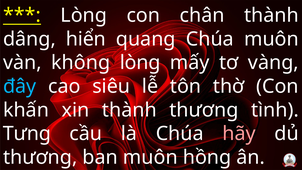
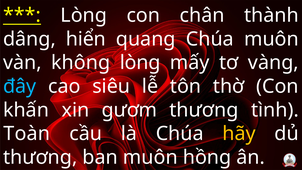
xin thành: thành -> gươm
Tưng: Tưng -> Toàn
hãy colour: pink -> yellow
